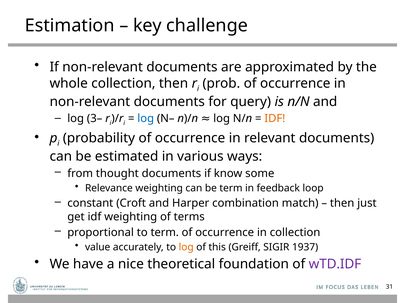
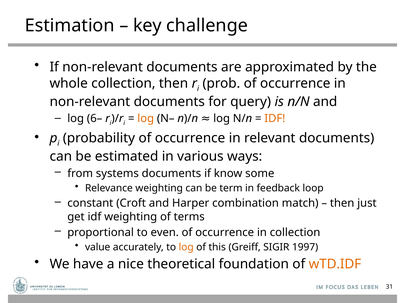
3–: 3– -> 6–
log at (146, 119) colour: blue -> orange
thought: thought -> systems
to term: term -> even
1937: 1937 -> 1997
wTD.IDF colour: purple -> orange
